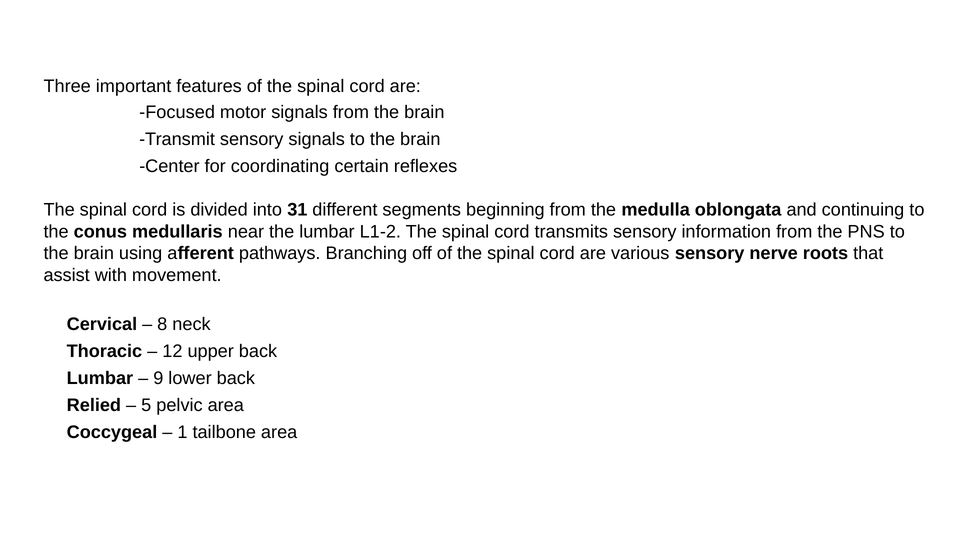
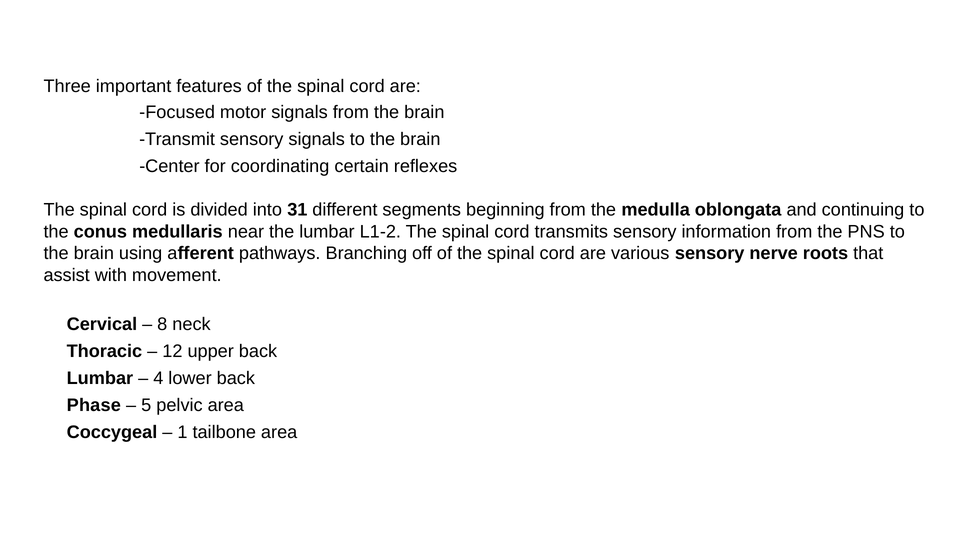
9: 9 -> 4
Relied: Relied -> Phase
